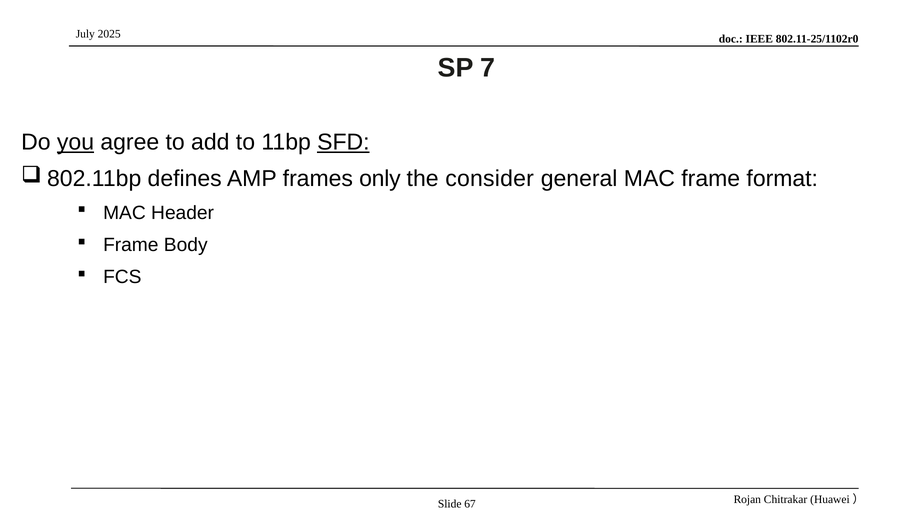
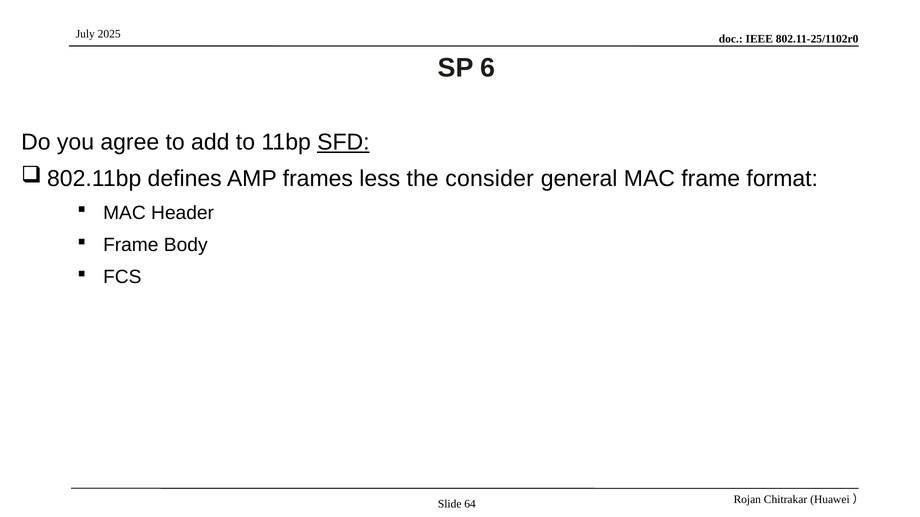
7: 7 -> 6
you underline: present -> none
only: only -> less
67: 67 -> 64
